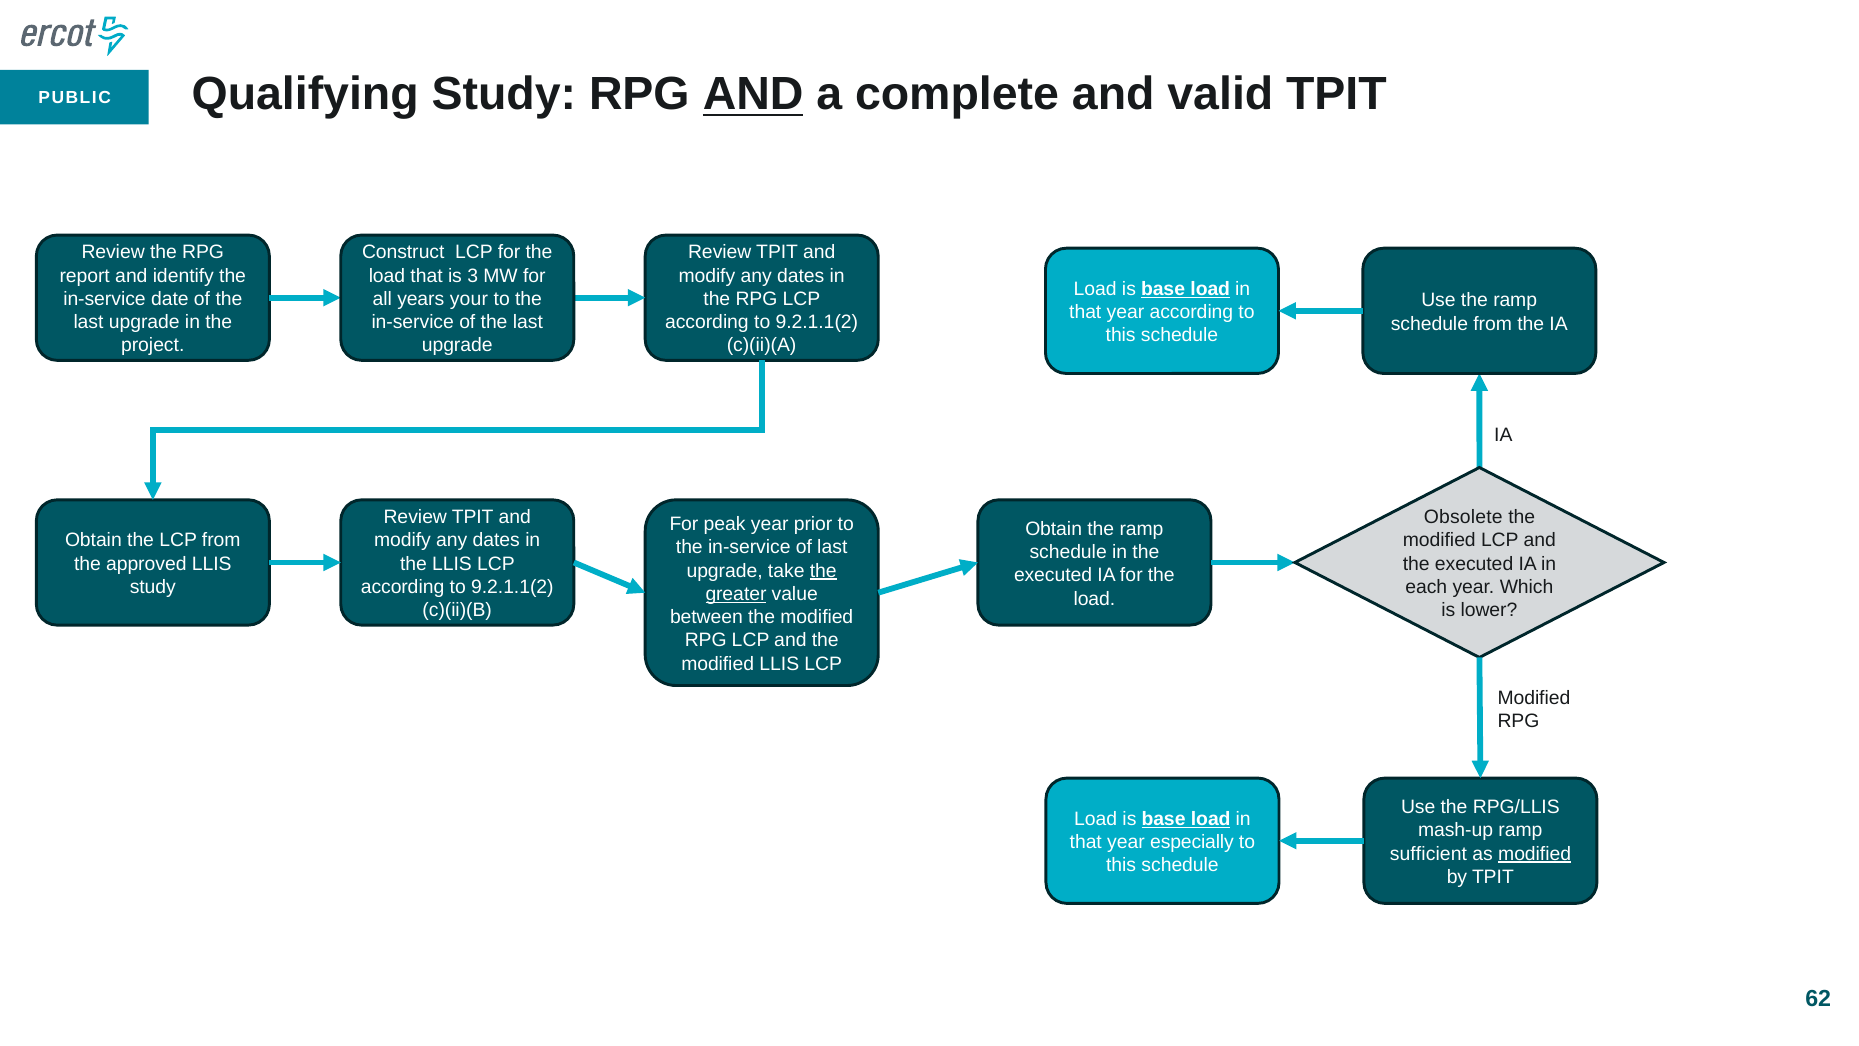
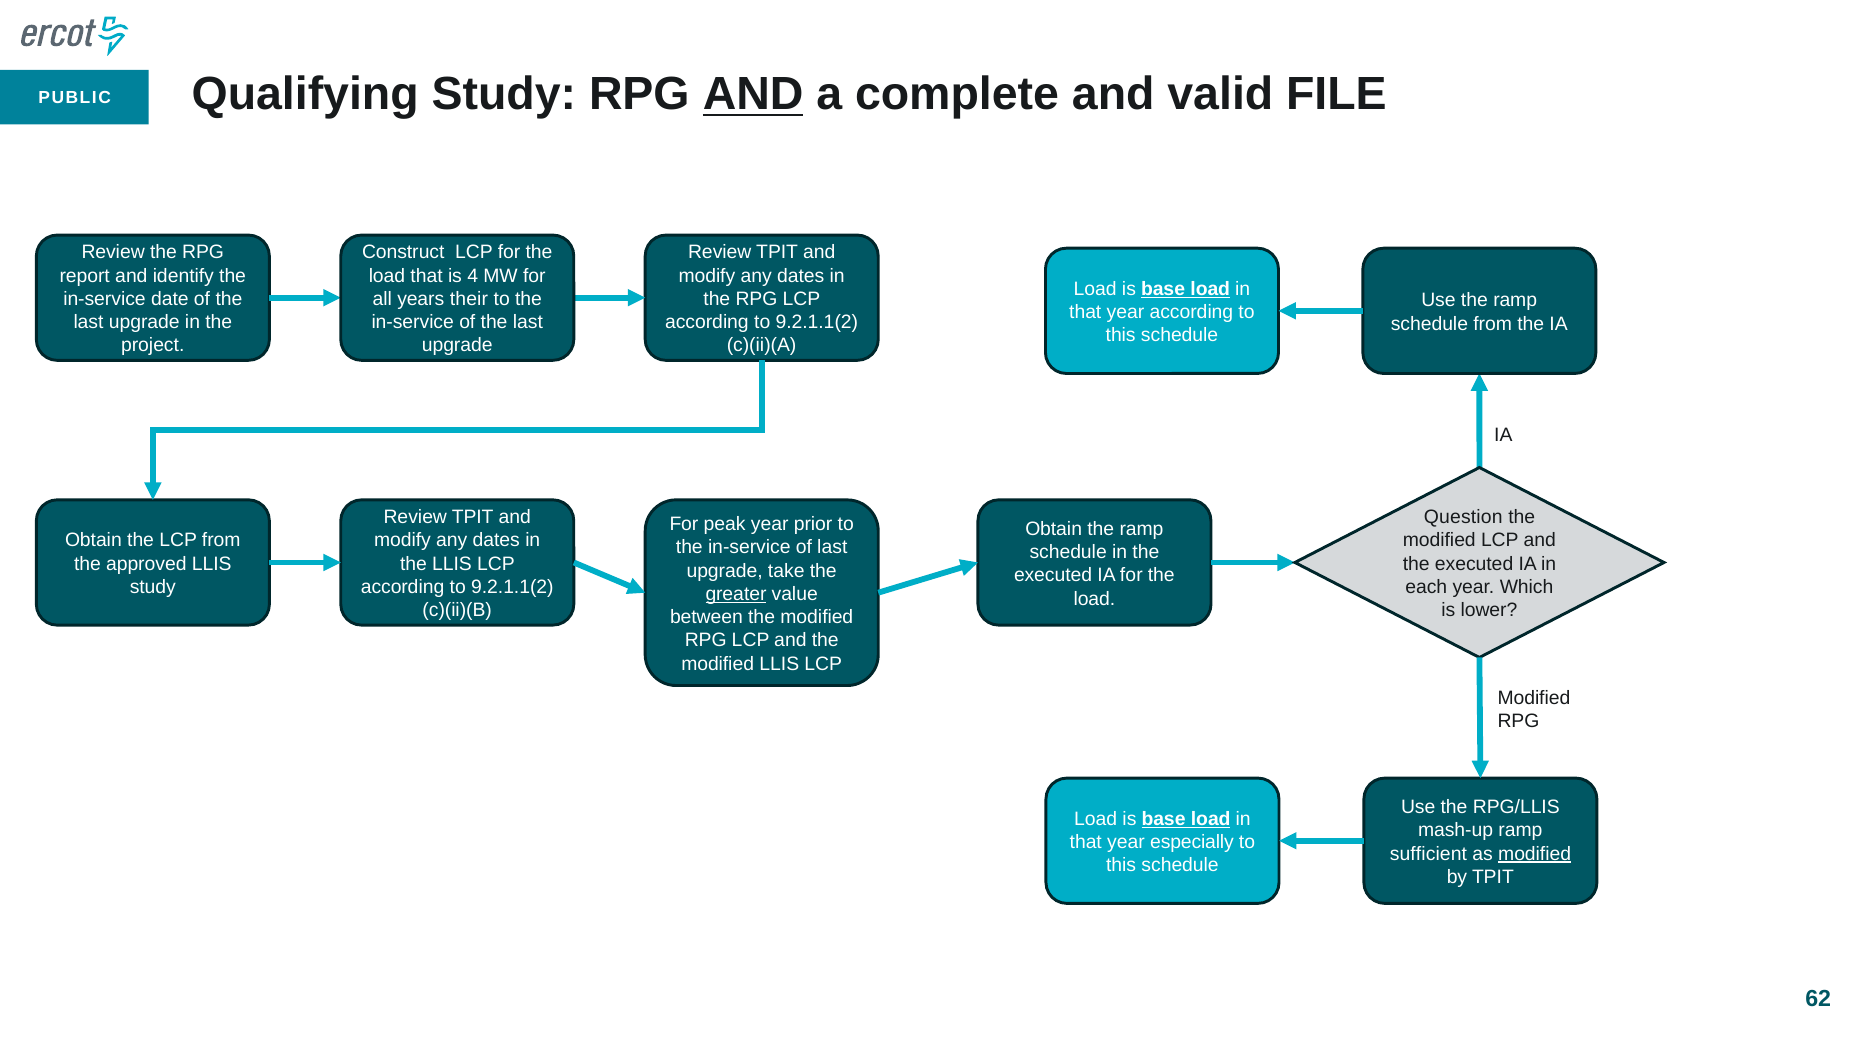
valid TPIT: TPIT -> FILE
3: 3 -> 4
your: your -> their
Obsolete: Obsolete -> Question
the at (823, 571) underline: present -> none
